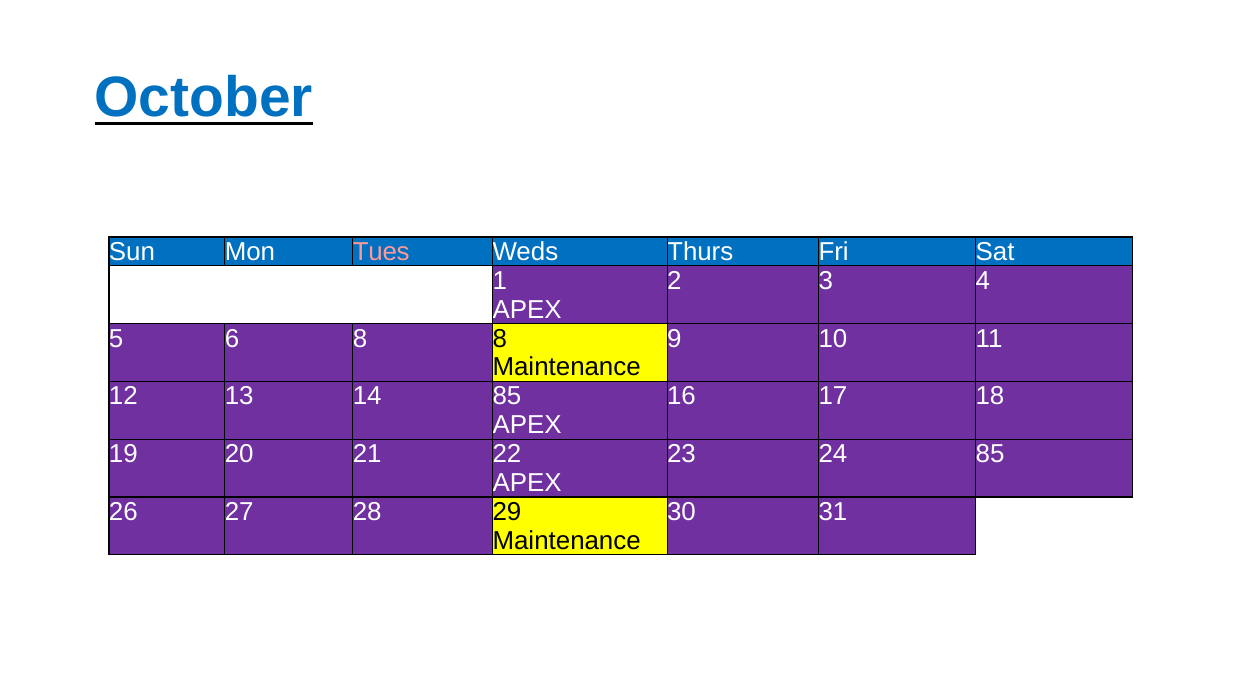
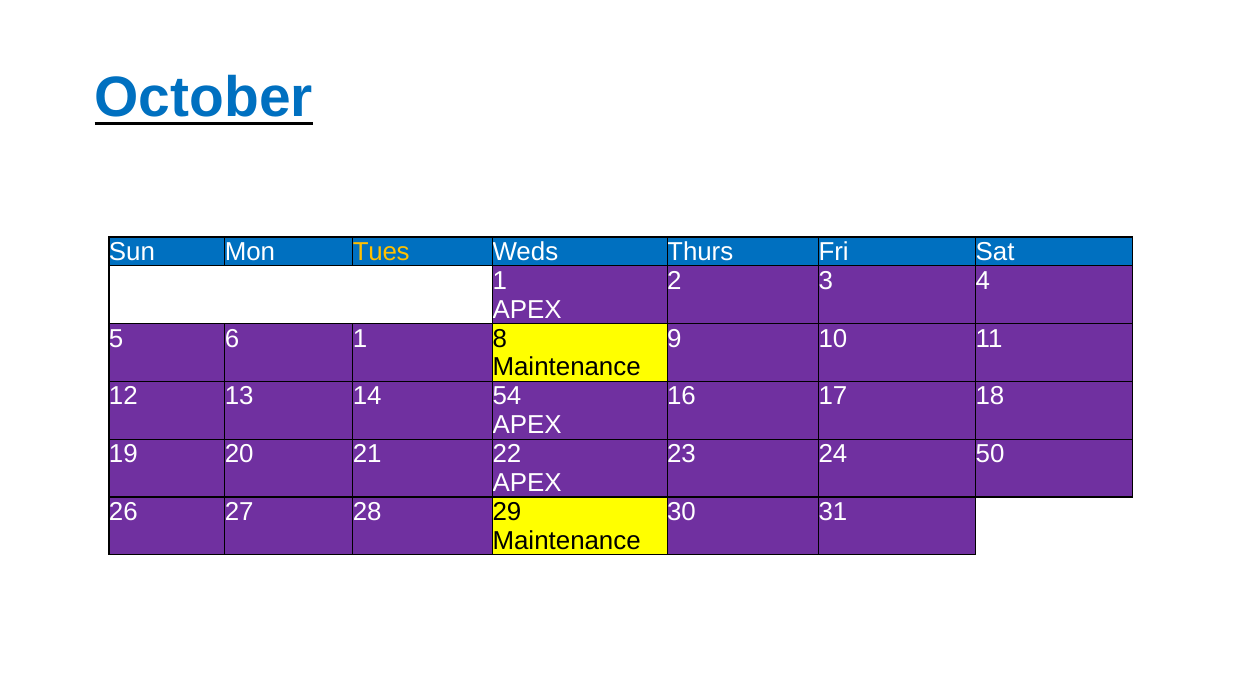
Tues colour: pink -> yellow
6 8: 8 -> 1
14 85: 85 -> 54
24 85: 85 -> 50
